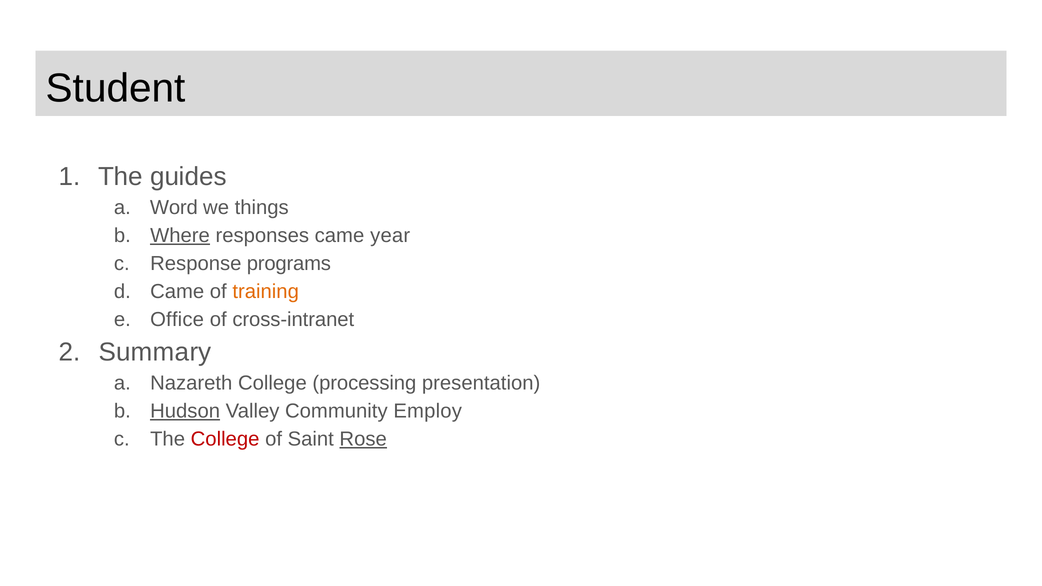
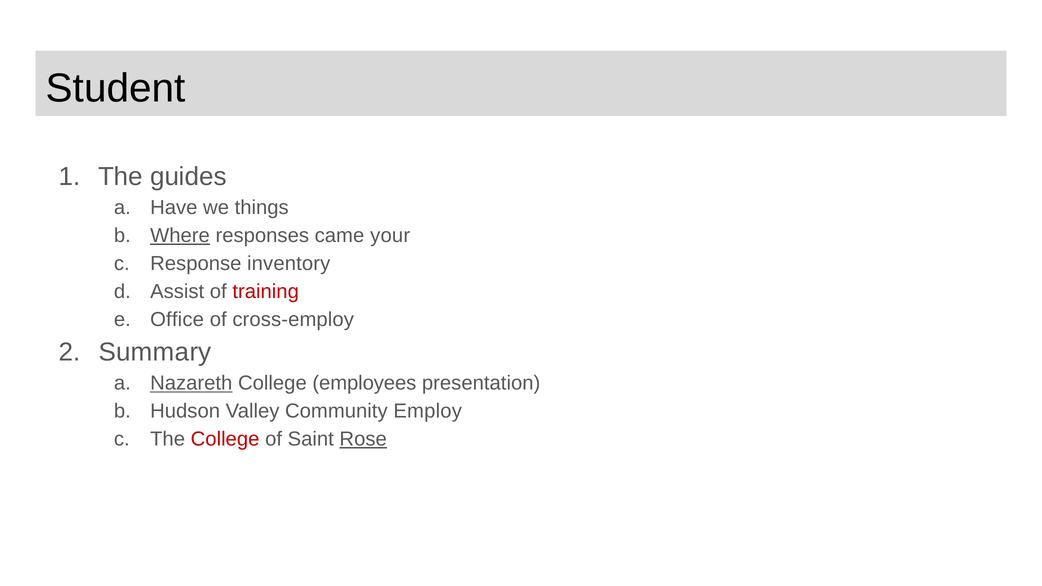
Word: Word -> Have
year: year -> your
programs: programs -> inventory
Came at (177, 291): Came -> Assist
training colour: orange -> red
cross-intranet: cross-intranet -> cross-employ
Nazareth underline: none -> present
processing: processing -> employees
Hudson underline: present -> none
